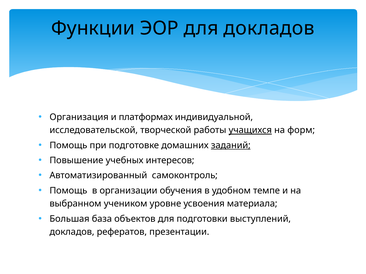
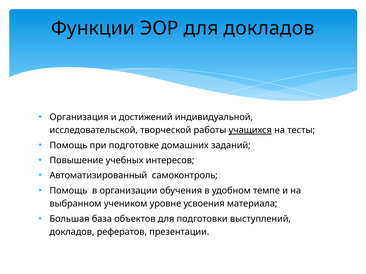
платформах: платформах -> достижений
форм: форм -> тесты
заданий underline: present -> none
